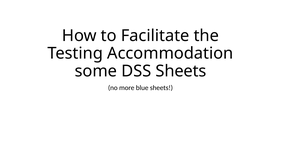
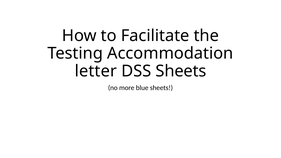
some: some -> letter
